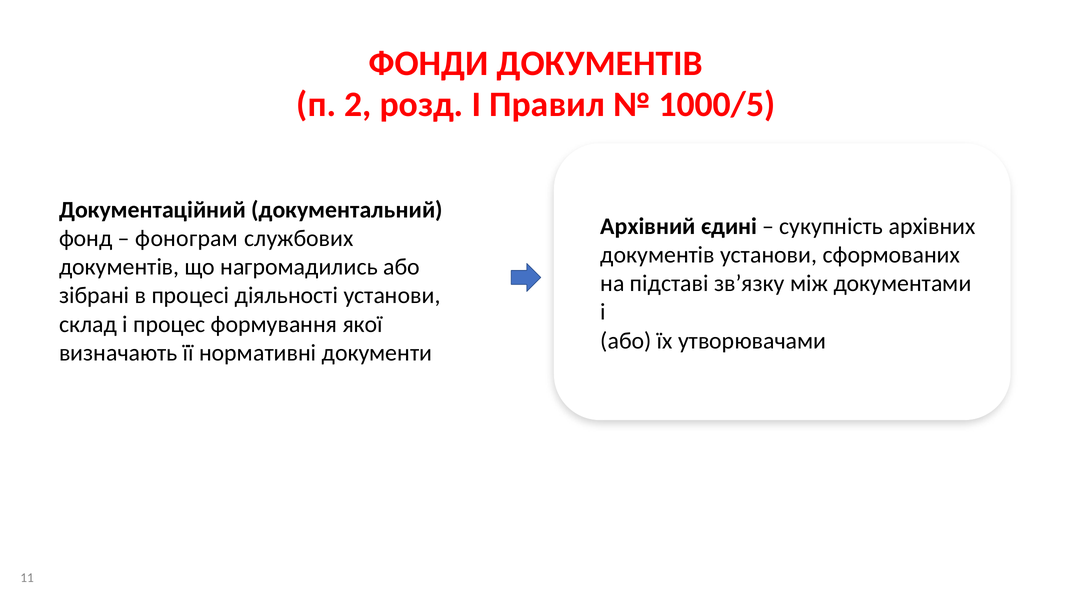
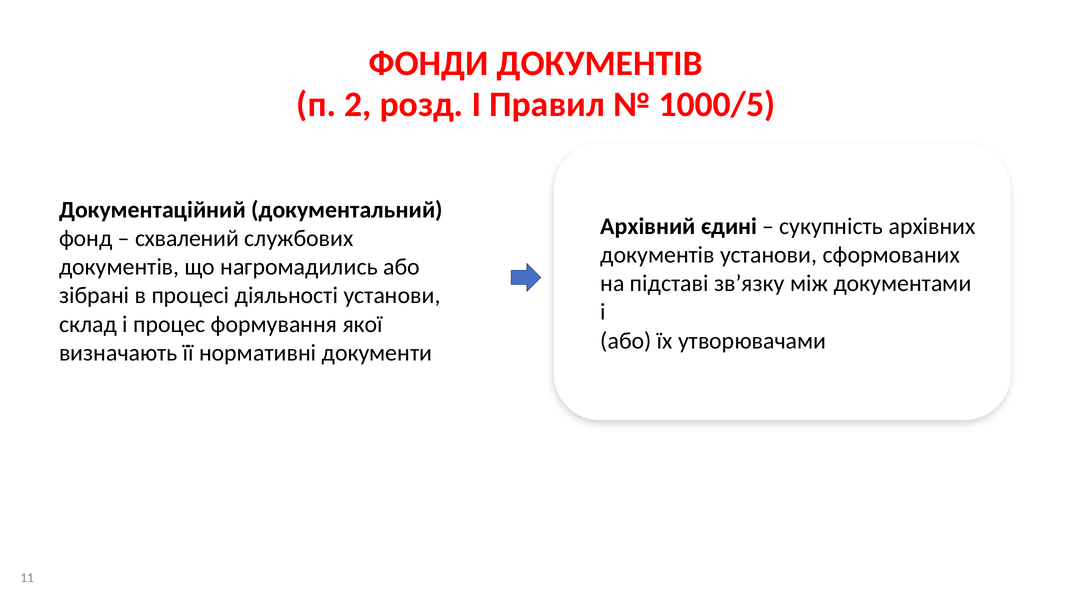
фонограм: фонограм -> схвалений
